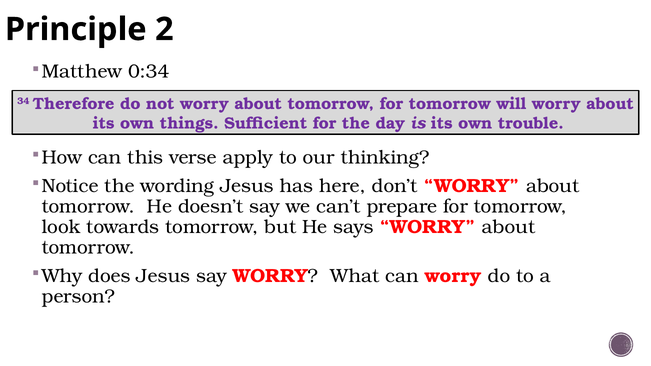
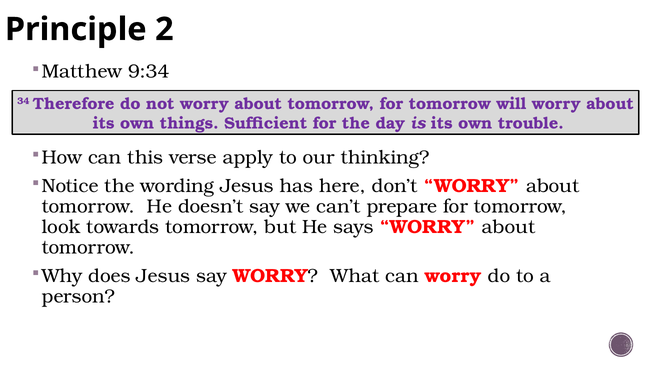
0:34: 0:34 -> 9:34
